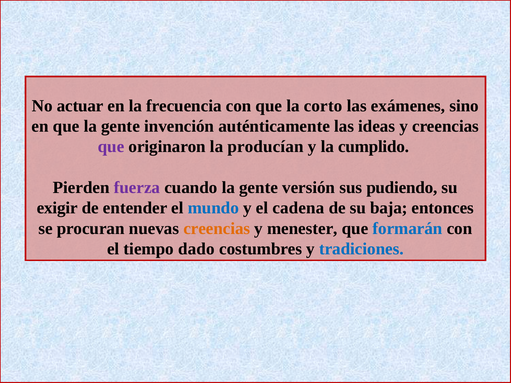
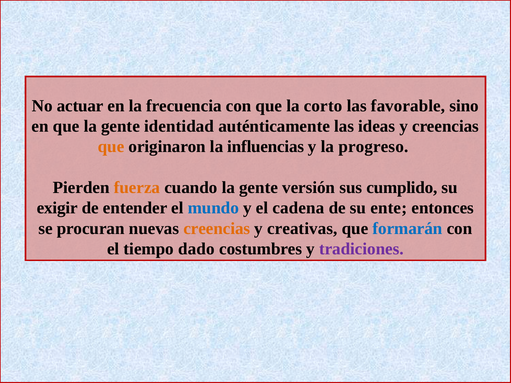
exámenes: exámenes -> favorable
invención: invención -> identidad
que at (111, 147) colour: purple -> orange
producían: producían -> influencias
cumplido: cumplido -> progreso
fuerza colour: purple -> orange
pudiendo: pudiendo -> cumplido
baja: baja -> ente
menester: menester -> creativas
tradiciones colour: blue -> purple
